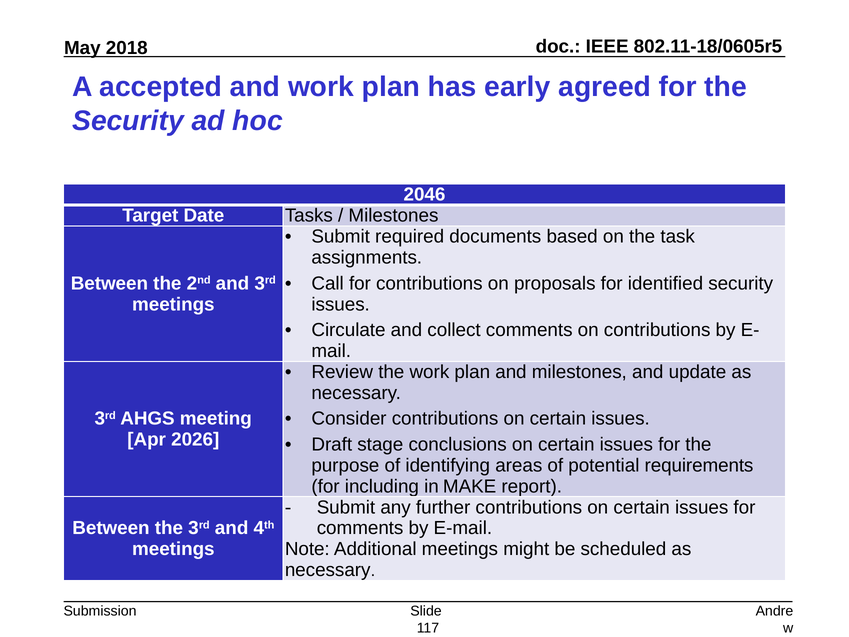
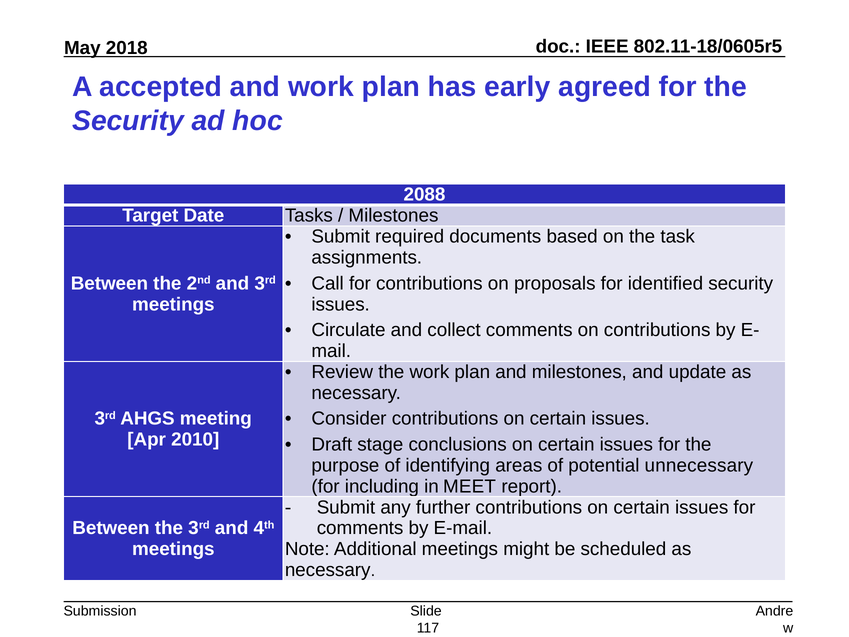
2046: 2046 -> 2088
2026: 2026 -> 2010
requirements: requirements -> unnecessary
MAKE: MAKE -> MEET
